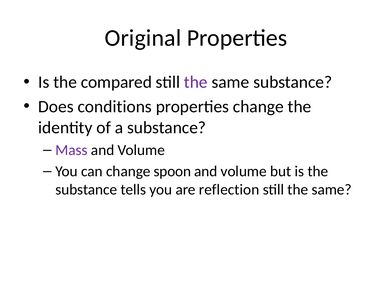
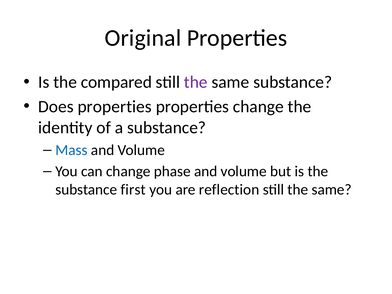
Does conditions: conditions -> properties
Mass colour: purple -> blue
spoon: spoon -> phase
tells: tells -> first
